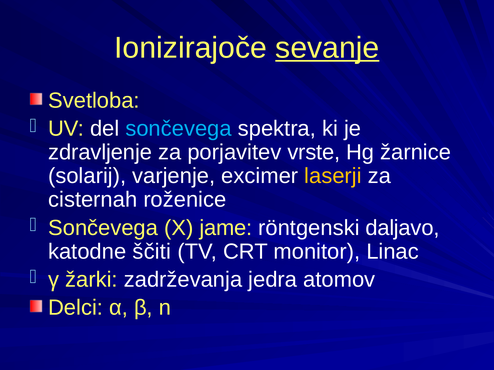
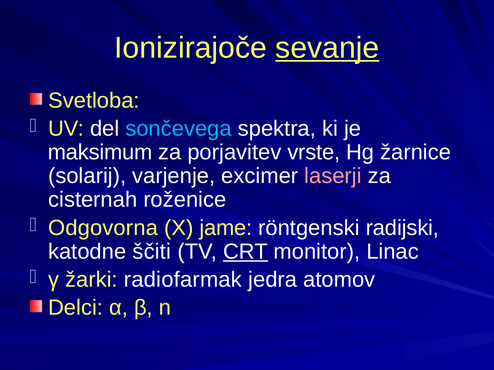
zdravljenje: zdravljenje -> maksimum
laserji colour: yellow -> pink
Sončevega at (103, 228): Sončevega -> Odgovorna
daljavo: daljavo -> radijski
CRT underline: none -> present
zadrževanja: zadrževanja -> radiofarmak
